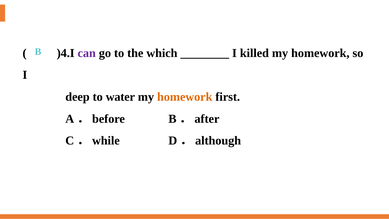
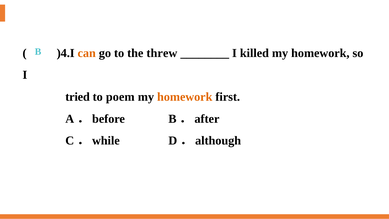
can colour: purple -> orange
which: which -> threw
deep: deep -> tried
water: water -> poem
